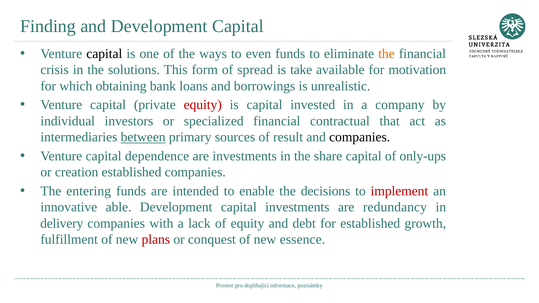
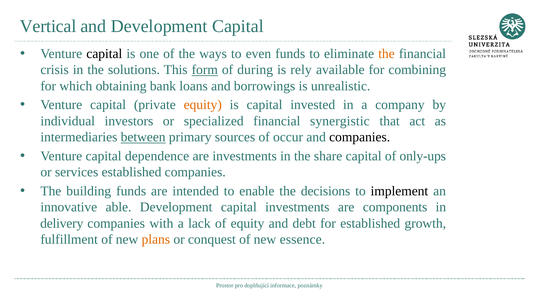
Finding: Finding -> Vertical
form underline: none -> present
spread: spread -> during
take: take -> rely
motivation: motivation -> combining
equity at (203, 105) colour: red -> orange
contractual: contractual -> synergistic
result: result -> occur
creation: creation -> services
entering: entering -> building
implement colour: red -> black
redundancy: redundancy -> components
plans colour: red -> orange
